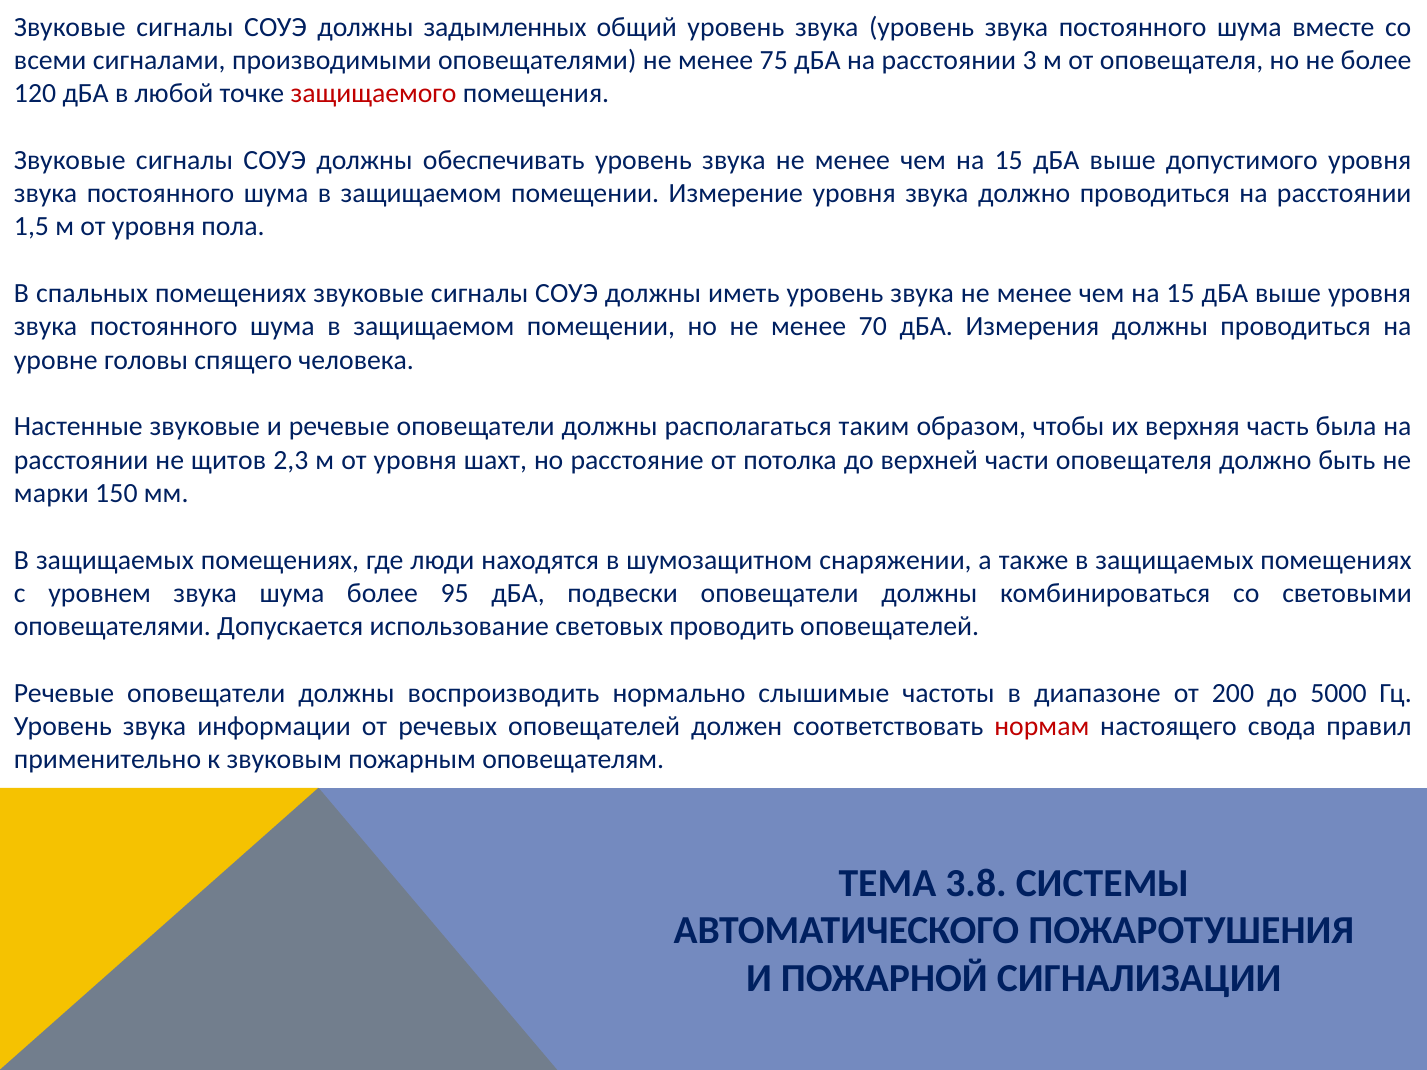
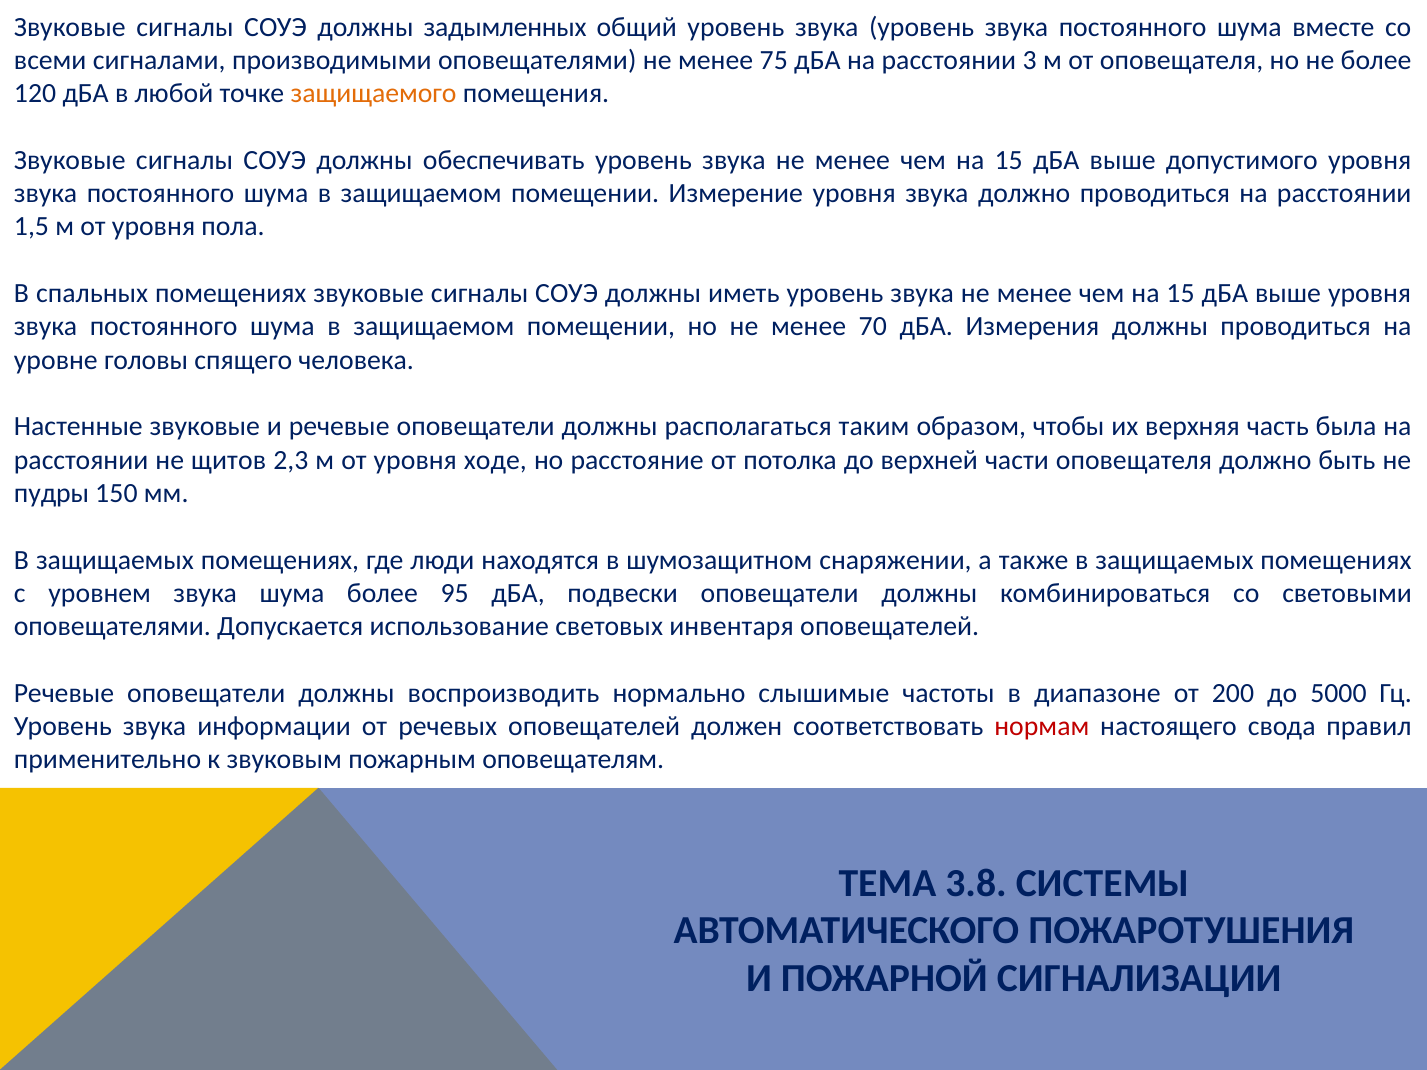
защищаемого colour: red -> orange
шахт: шахт -> ходе
марки: марки -> пудры
проводить: проводить -> инвентаря
